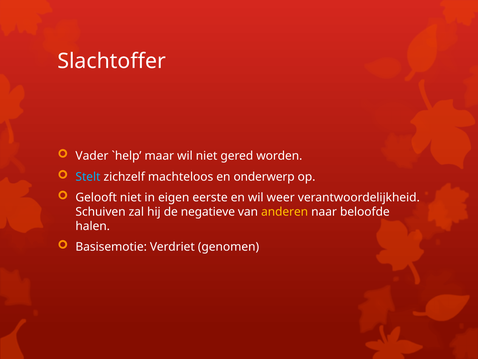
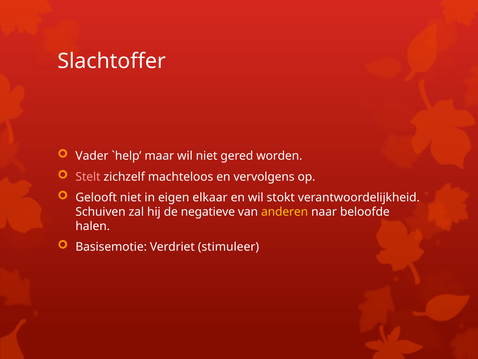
Stelt colour: light blue -> pink
onderwerp: onderwerp -> vervolgens
eerste: eerste -> elkaar
weer: weer -> stokt
genomen: genomen -> stimuleer
